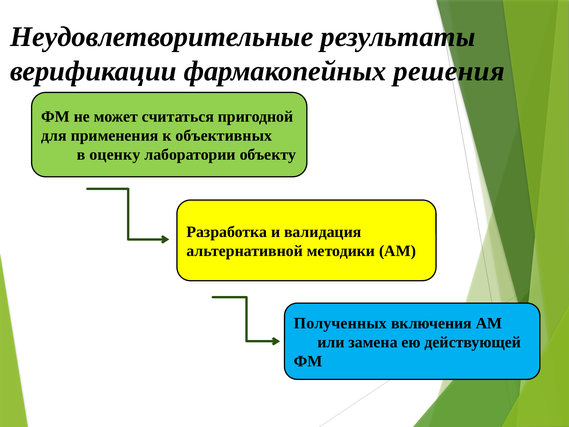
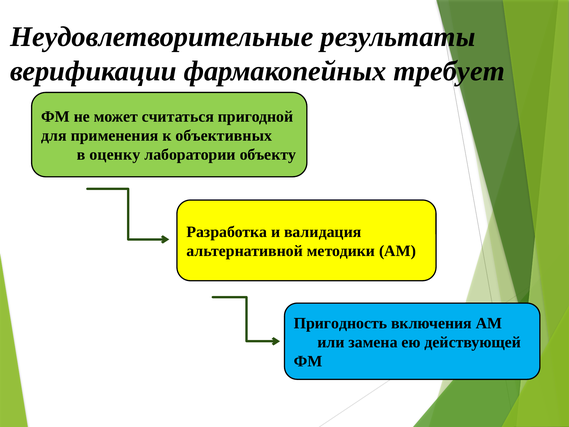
решения: решения -> требует
Полученных: Полученных -> Пригодность
